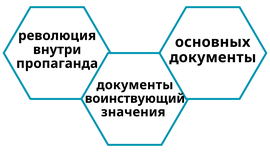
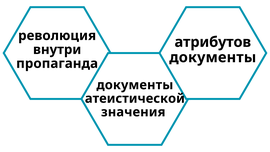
основных: основных -> атрибутов
воинствующий: воинствующий -> атеистической
